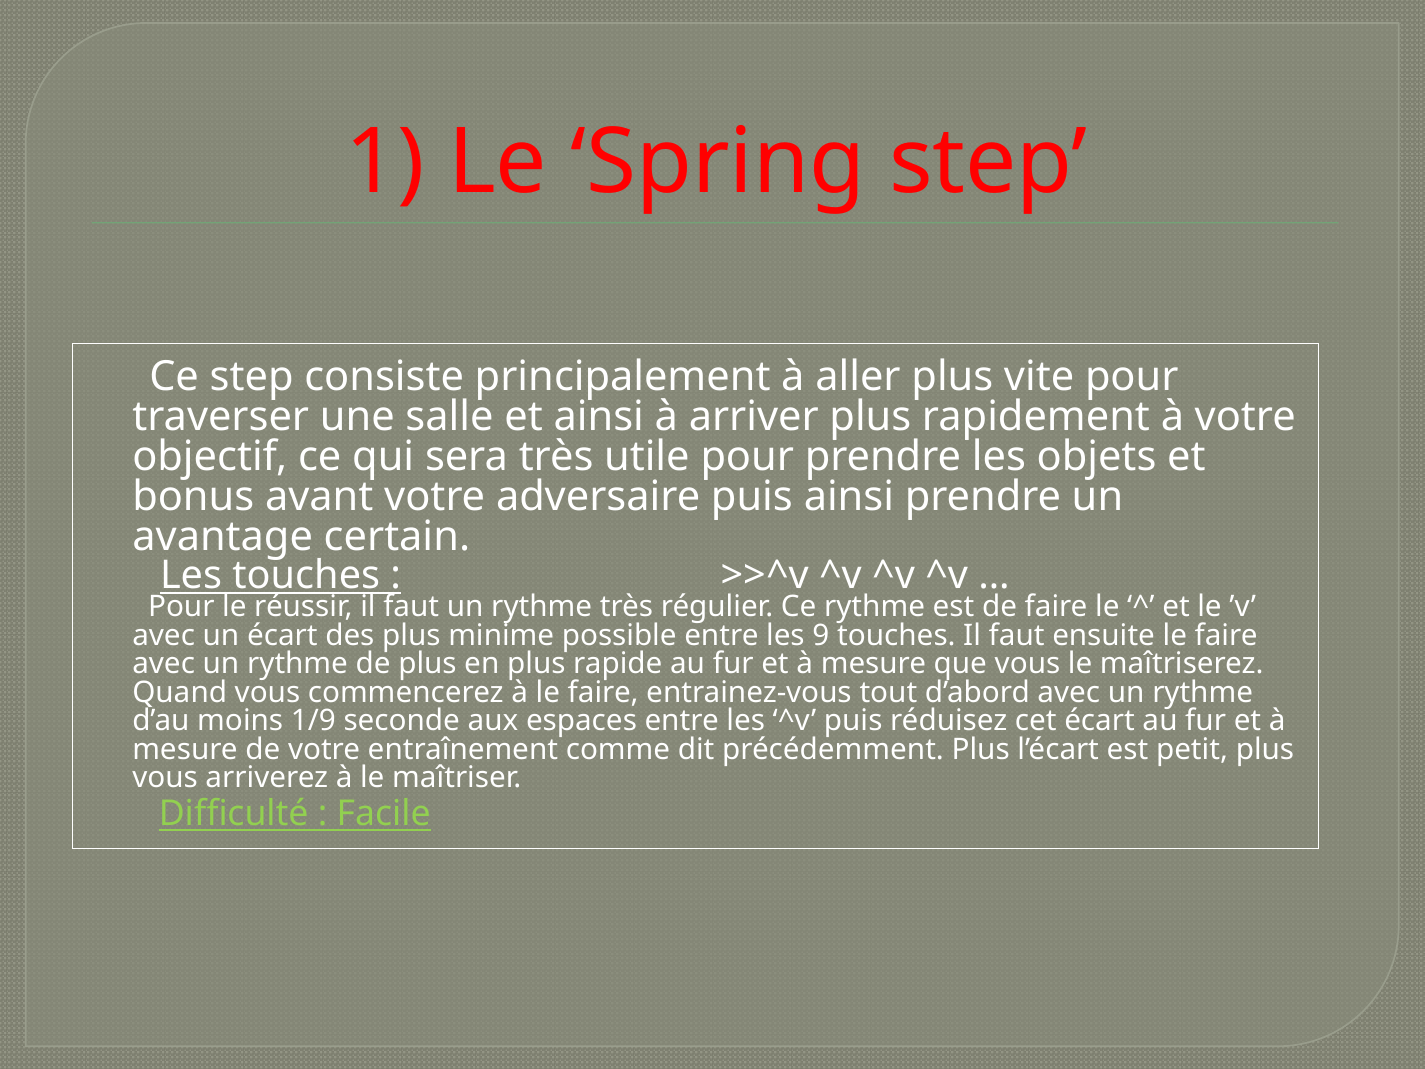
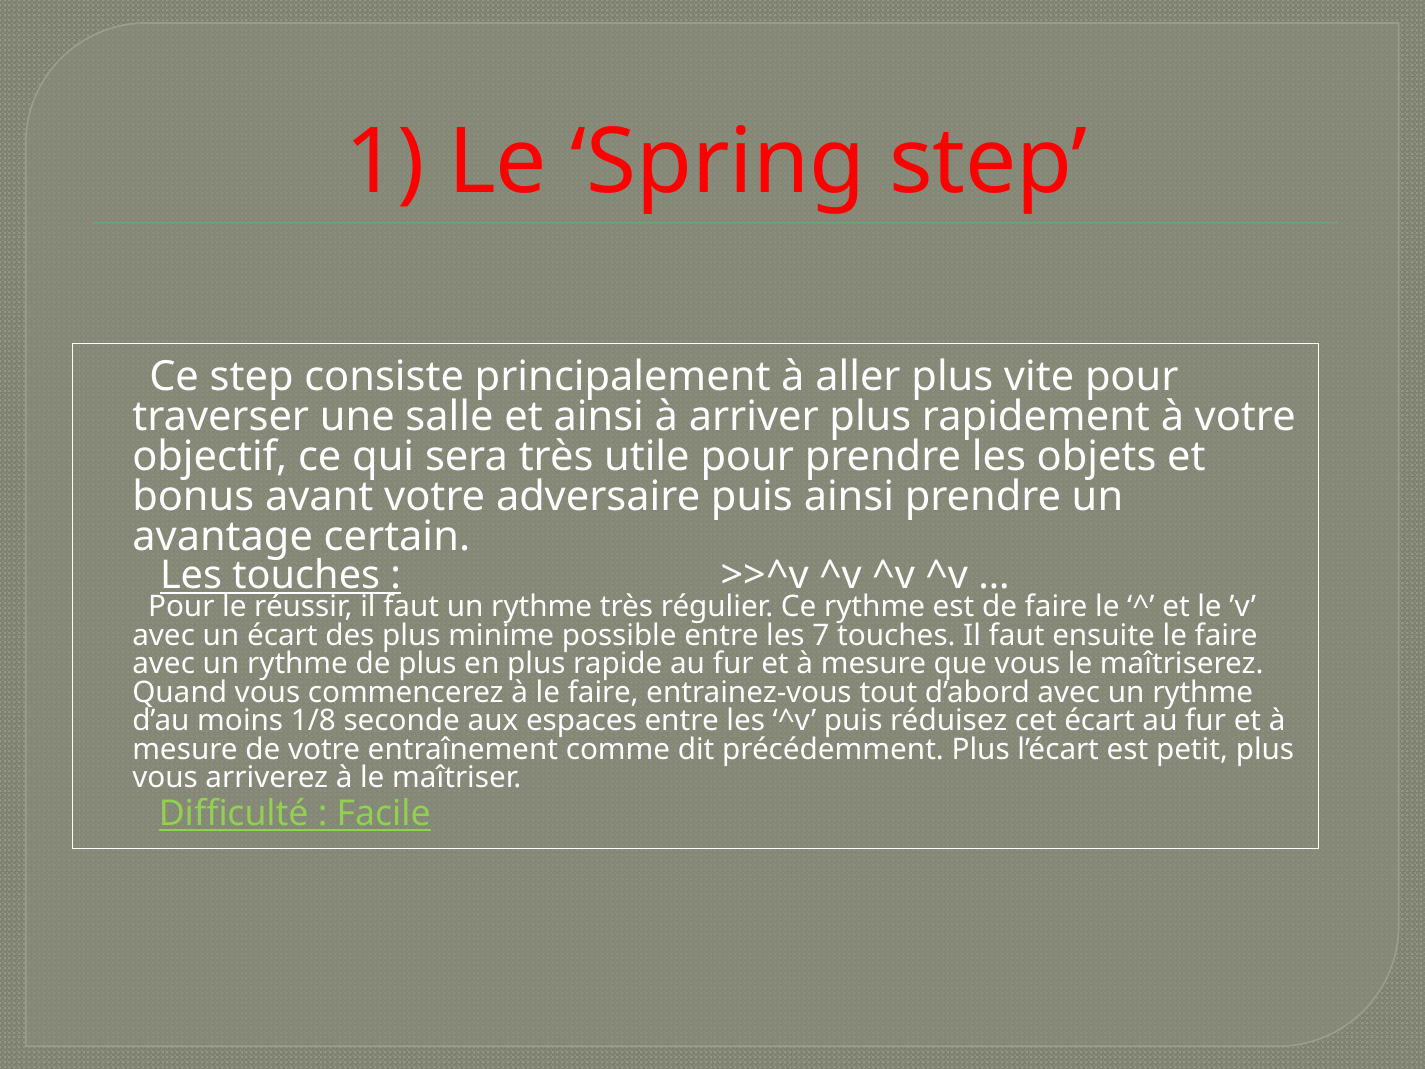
9: 9 -> 7
1/9: 1/9 -> 1/8
